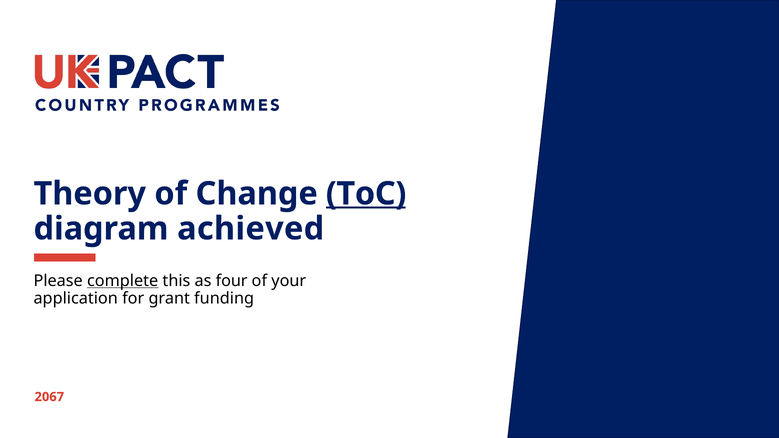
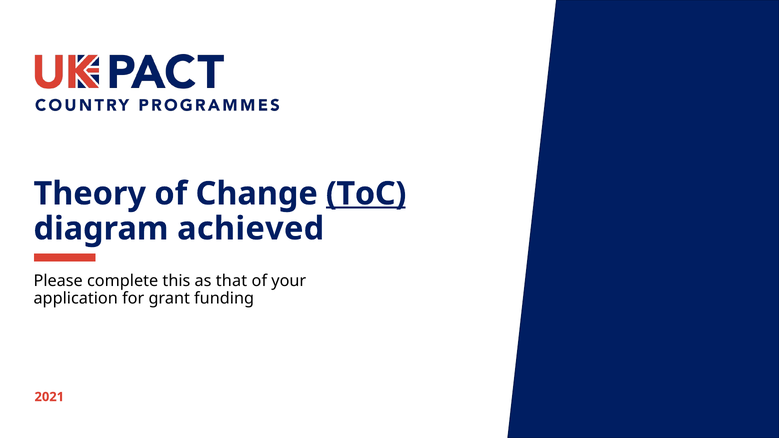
complete underline: present -> none
four: four -> that
2067: 2067 -> 2021
